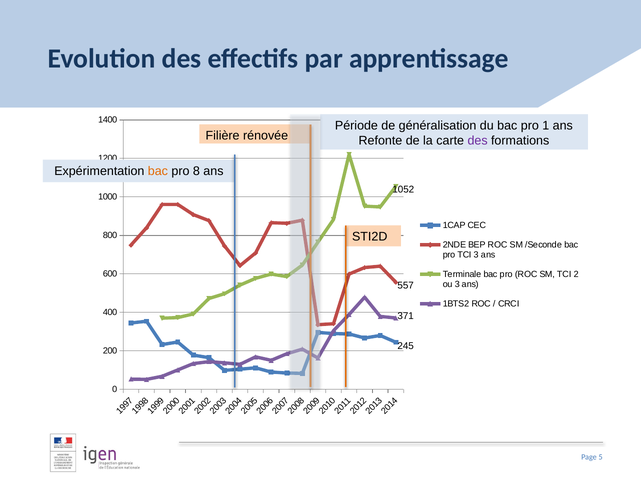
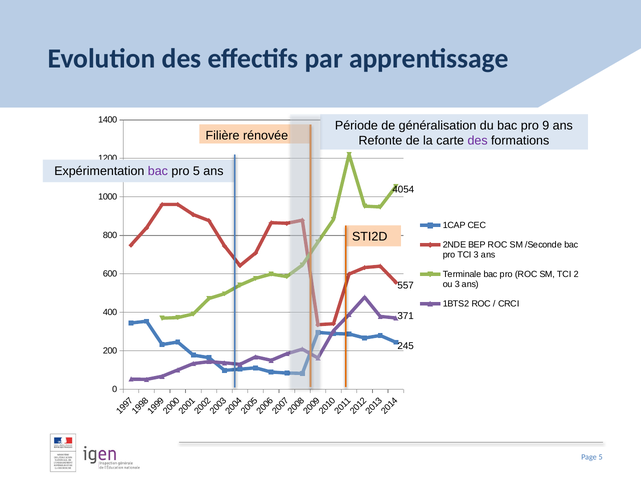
pro 1: 1 -> 9
bac at (158, 171) colour: orange -> purple
pro 8: 8 -> 5
1052: 1052 -> 4054
